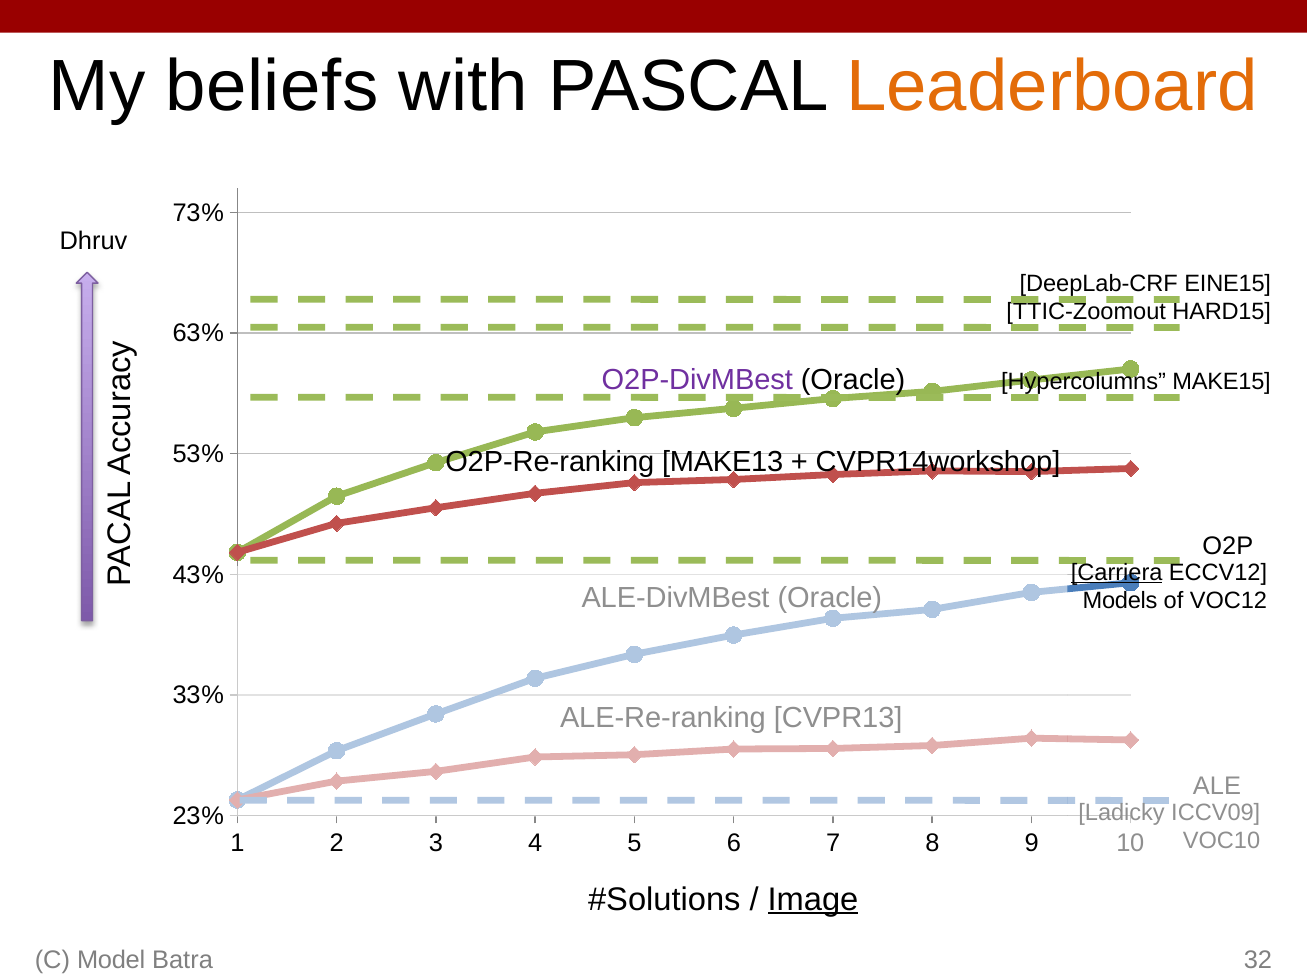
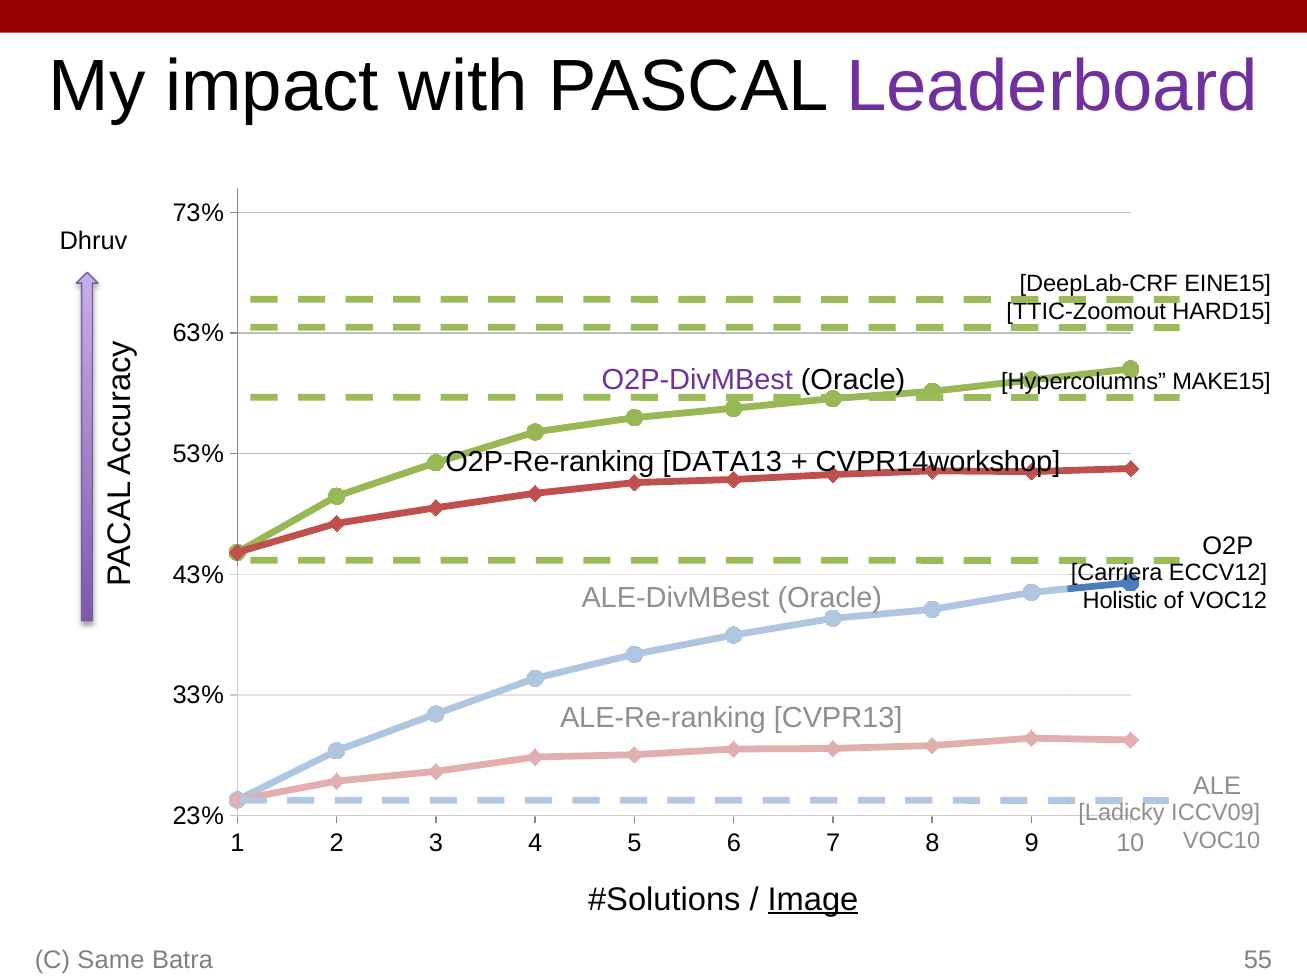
beliefs: beliefs -> impact
Leaderboard colour: orange -> purple
MAKE13: MAKE13 -> DATA13
Carriera underline: present -> none
Models: Models -> Holistic
Model: Model -> Same
32: 32 -> 55
